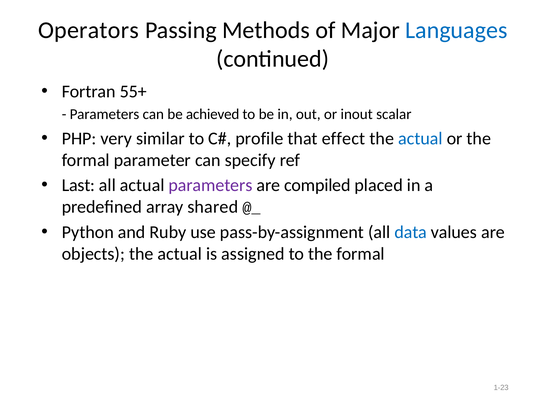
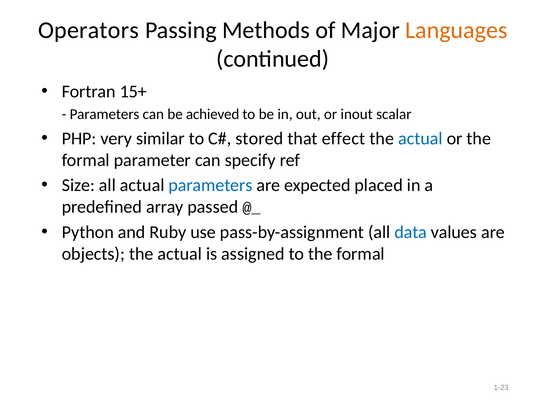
Languages colour: blue -> orange
55+: 55+ -> 15+
profile: profile -> stored
Last: Last -> Size
parameters at (210, 185) colour: purple -> blue
compiled: compiled -> expected
shared: shared -> passed
